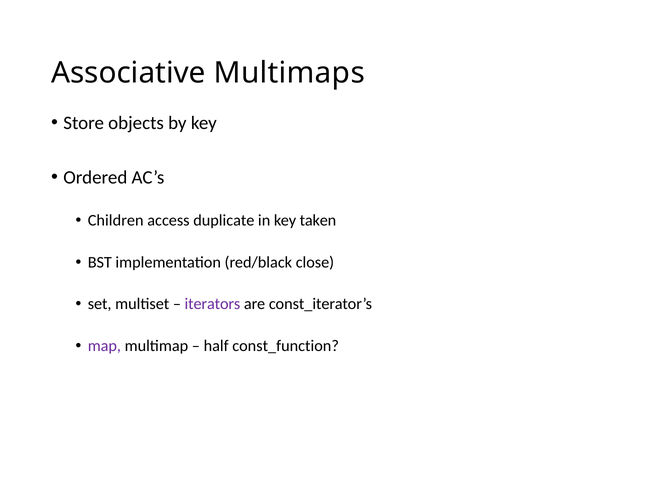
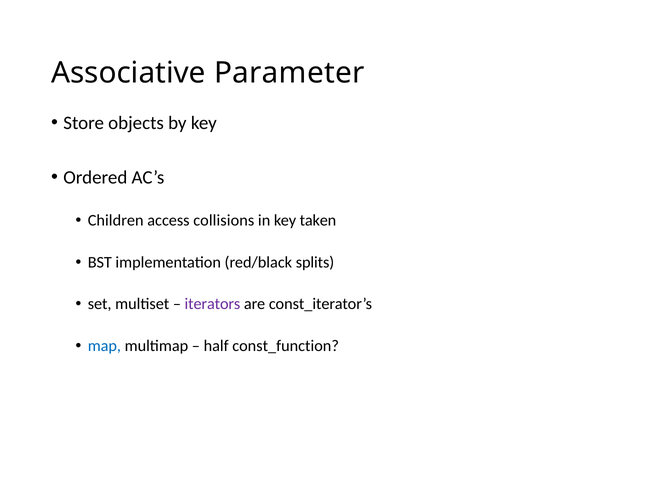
Multimaps: Multimaps -> Parameter
duplicate: duplicate -> collisions
close: close -> splits
map colour: purple -> blue
